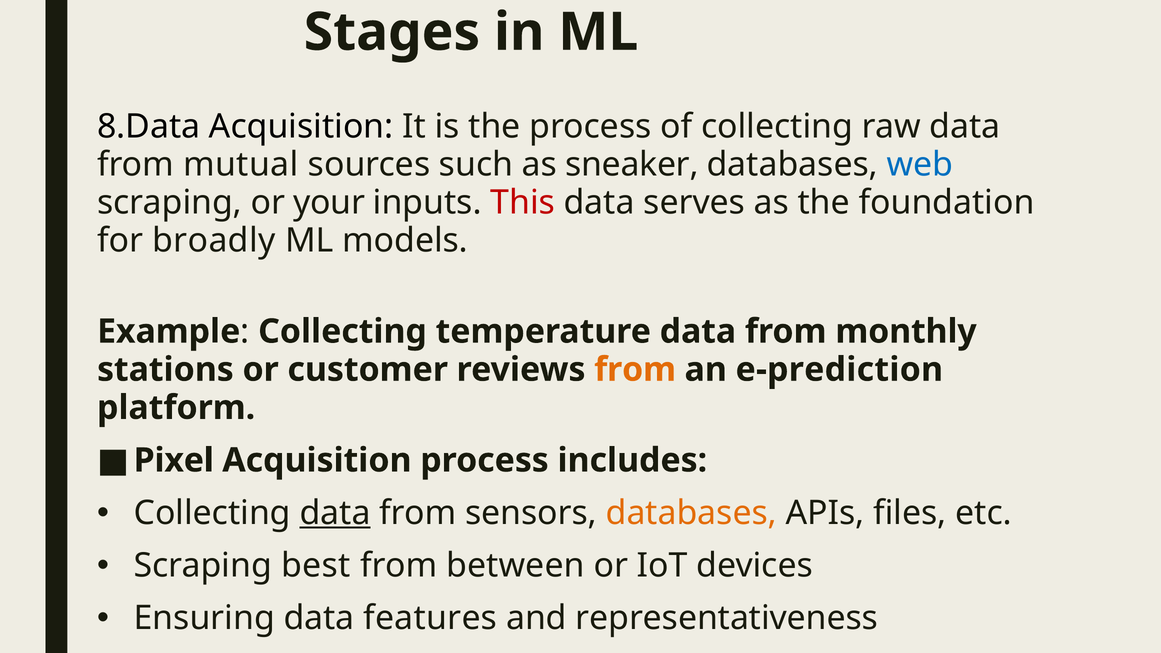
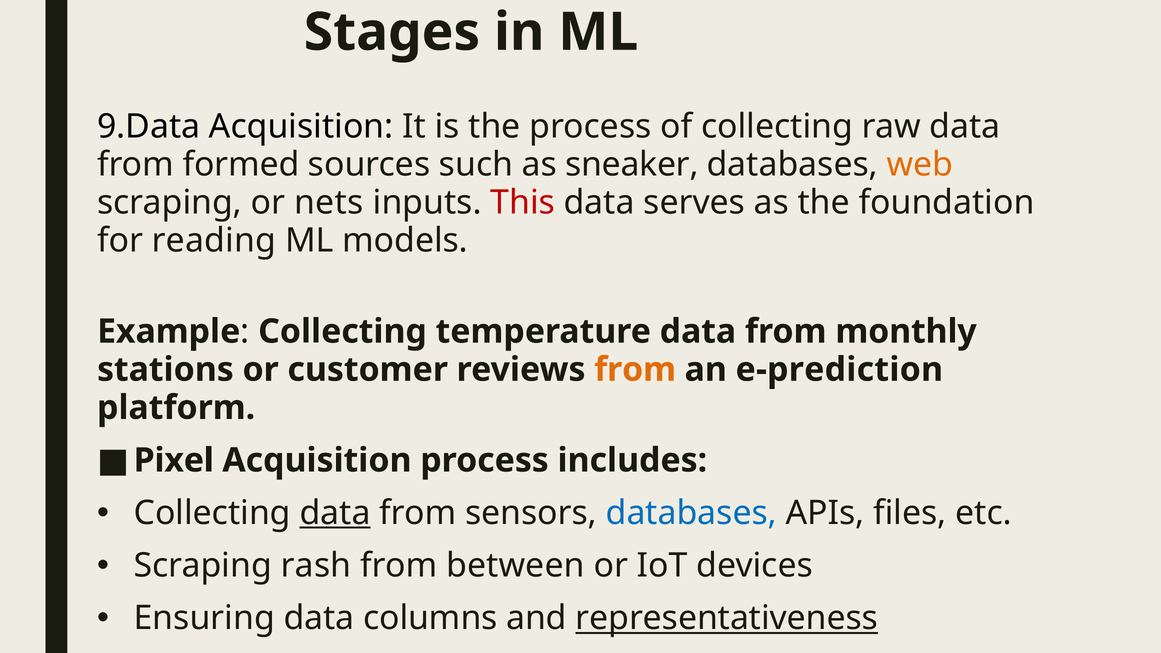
8.Data: 8.Data -> 9.Data
mutual: mutual -> formed
web colour: blue -> orange
your: your -> nets
broadly: broadly -> reading
databases at (691, 513) colour: orange -> blue
best: best -> rash
features: features -> columns
representativeness underline: none -> present
